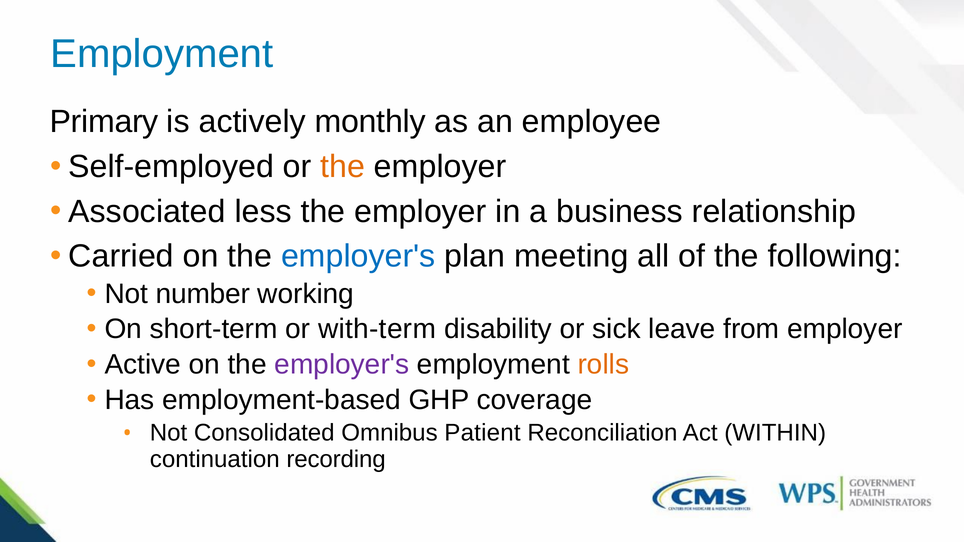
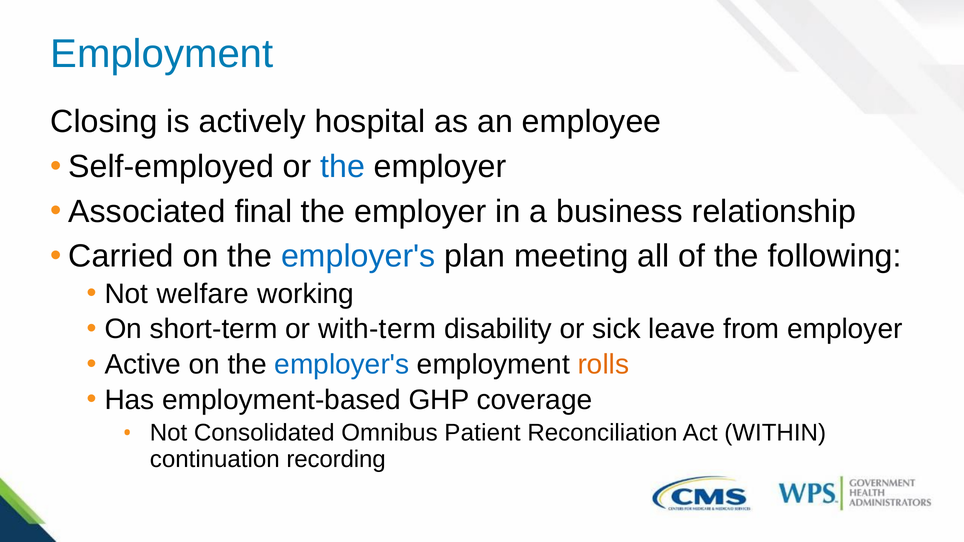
Primary: Primary -> Closing
monthly: monthly -> hospital
the at (343, 167) colour: orange -> blue
less: less -> final
number: number -> welfare
employer's at (342, 365) colour: purple -> blue
